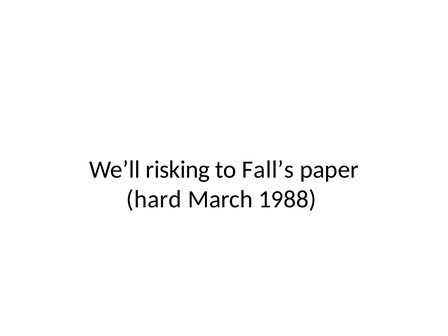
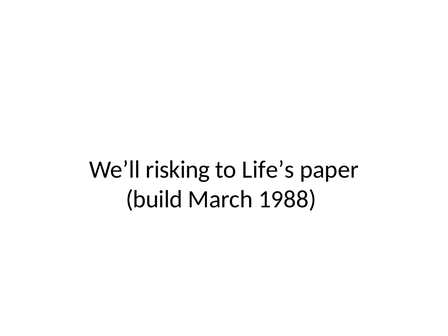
Fall’s: Fall’s -> Life’s
hard: hard -> build
